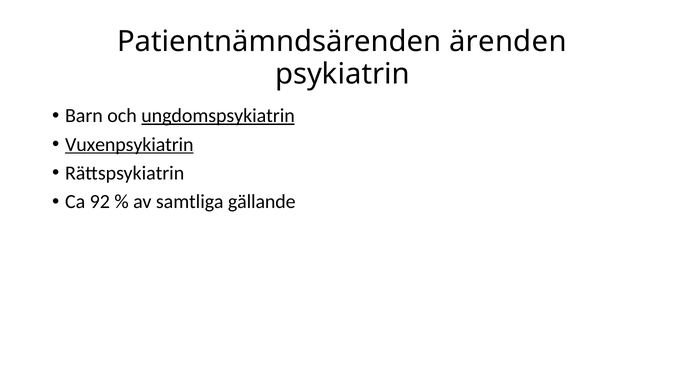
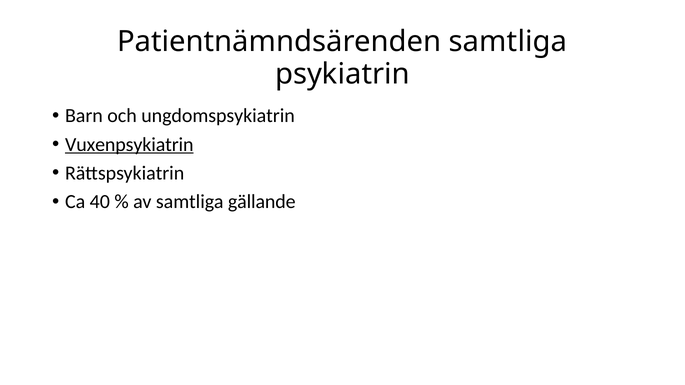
Patientnämndsärenden ärenden: ärenden -> samtliga
ungdomspsykiatrin underline: present -> none
92: 92 -> 40
